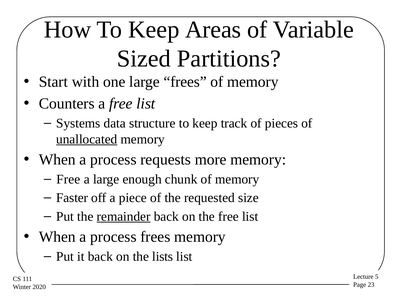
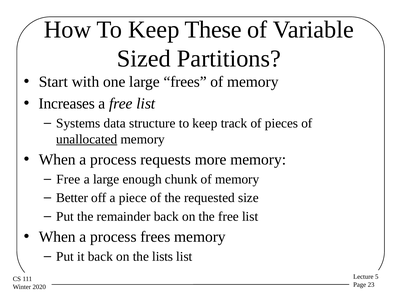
Areas: Areas -> These
Counters: Counters -> Increases
Faster: Faster -> Better
remainder underline: present -> none
